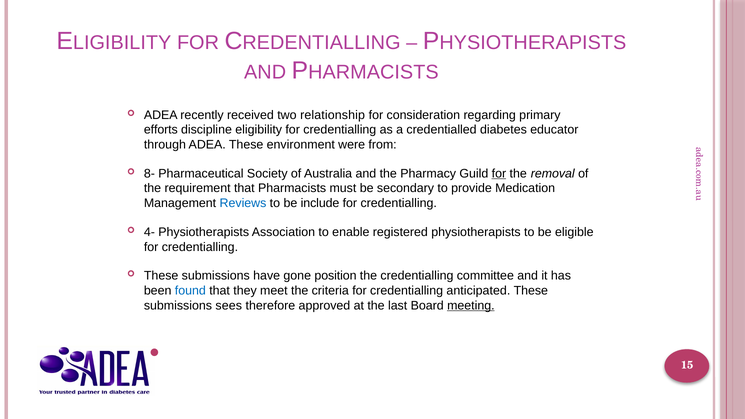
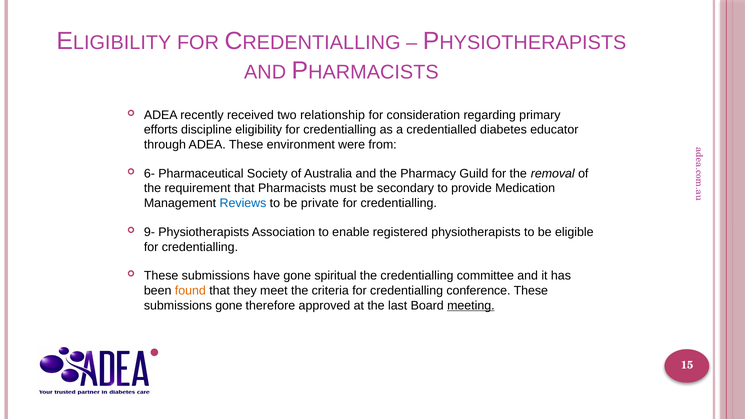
8-: 8- -> 6-
for at (499, 174) underline: present -> none
include: include -> private
4-: 4- -> 9-
position: position -> spiritual
found colour: blue -> orange
anticipated: anticipated -> conference
submissions sees: sees -> gone
